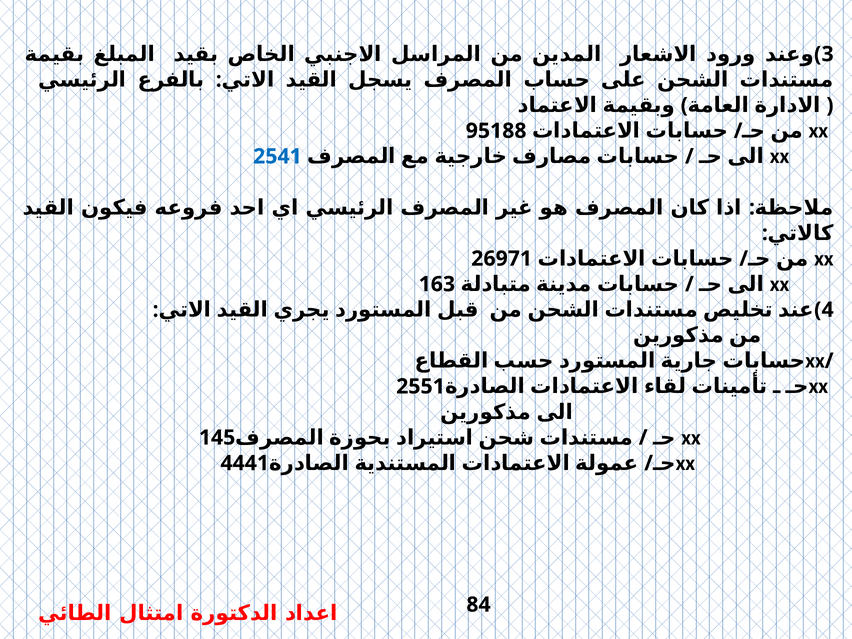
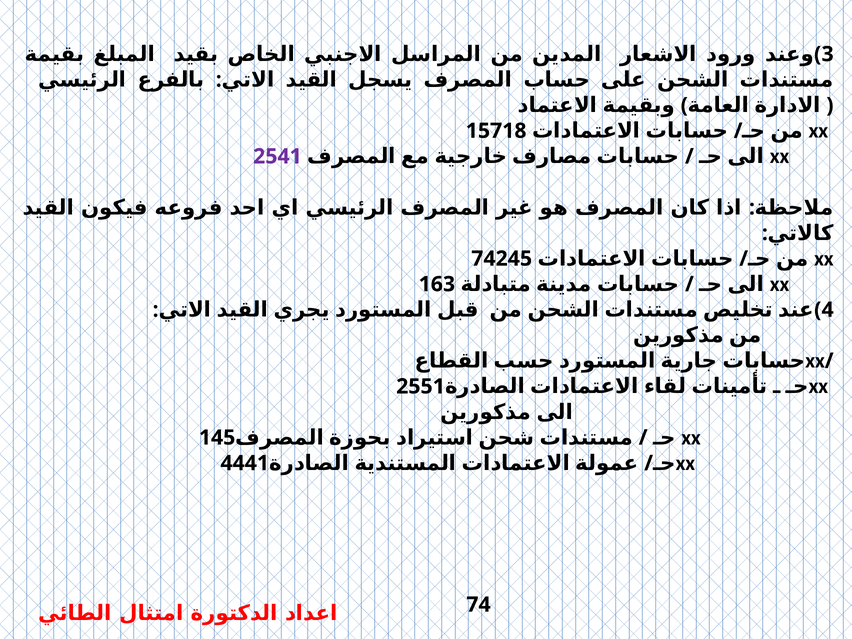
95188: 95188 -> 15718
2541 colour: blue -> purple
26971: 26971 -> 74245
84: 84 -> 74
